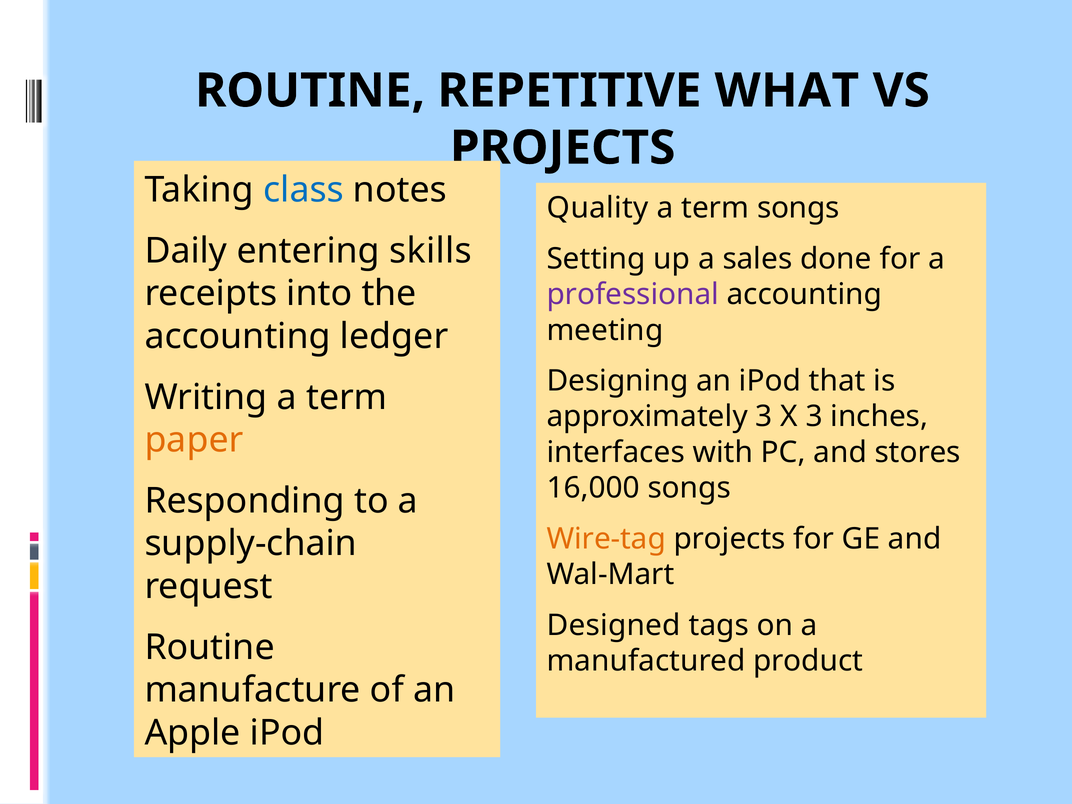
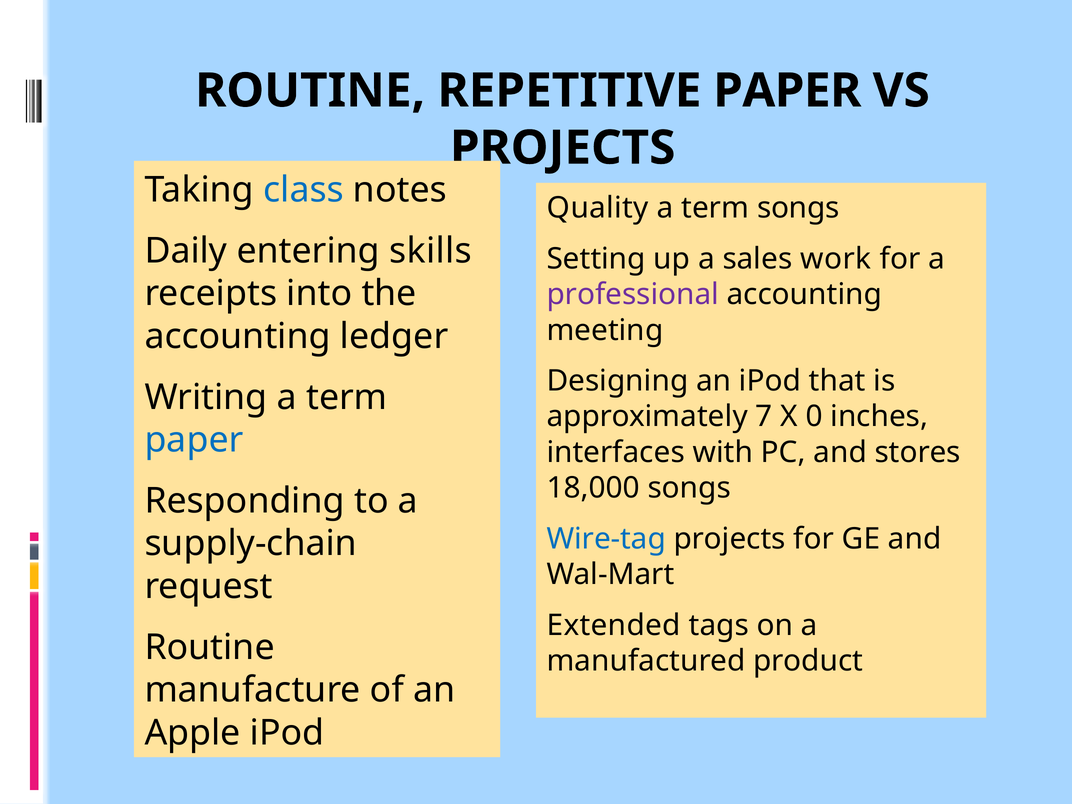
REPETITIVE WHAT: WHAT -> PAPER
done: done -> work
approximately 3: 3 -> 7
X 3: 3 -> 0
paper at (194, 440) colour: orange -> blue
16,000: 16,000 -> 18,000
Wire-tag colour: orange -> blue
Designed: Designed -> Extended
